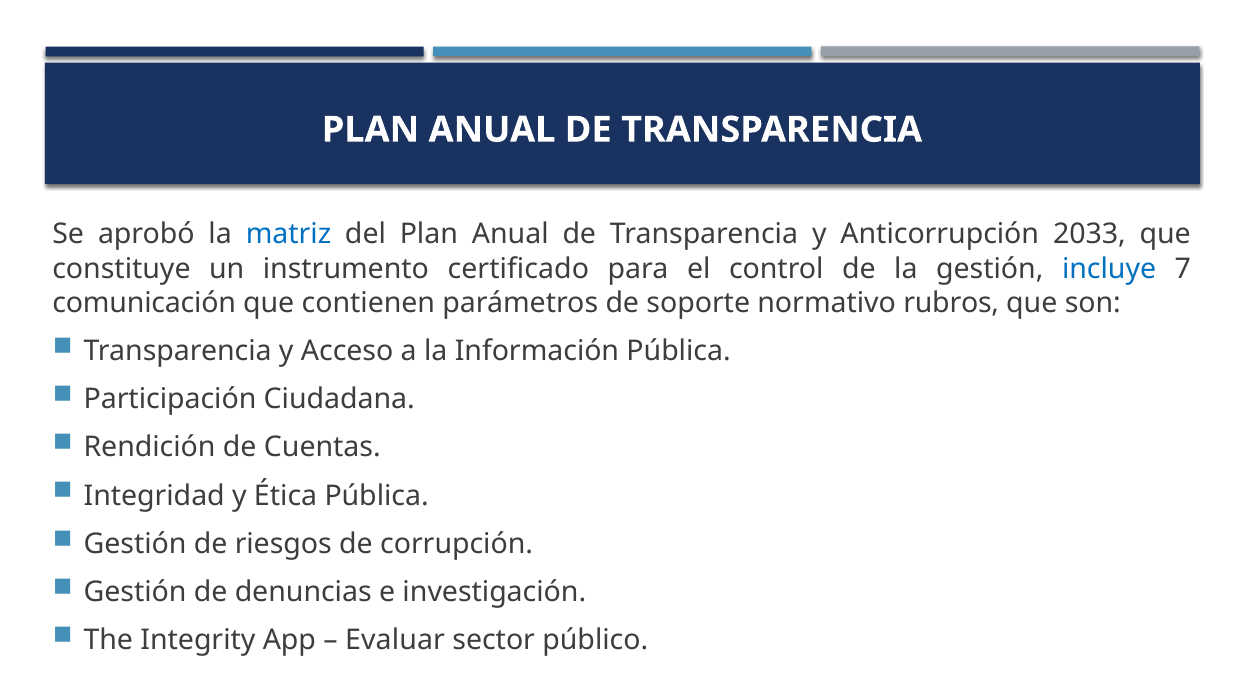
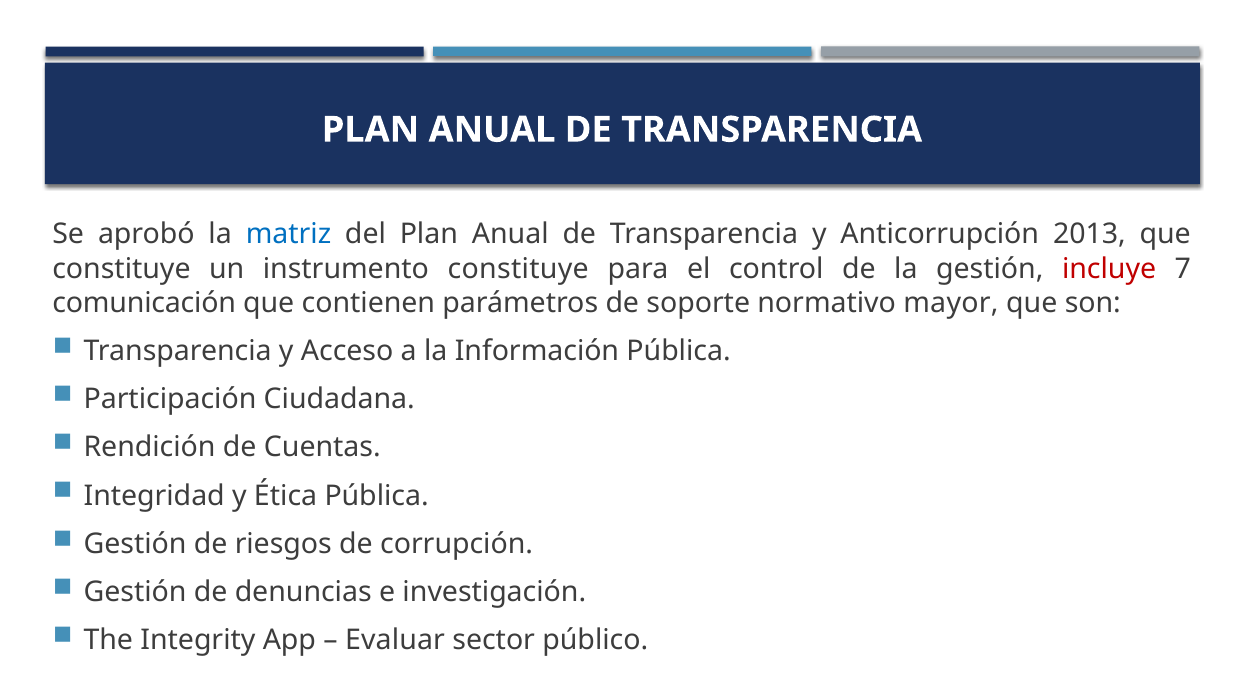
2033: 2033 -> 2013
instrumento certificado: certificado -> constituye
incluye colour: blue -> red
rubros: rubros -> mayor
